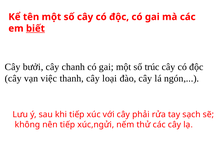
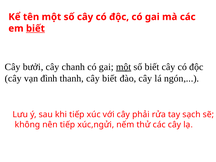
một at (124, 67) underline: none -> present
số trúc: trúc -> biết
việc: việc -> đình
cây loại: loại -> biết
